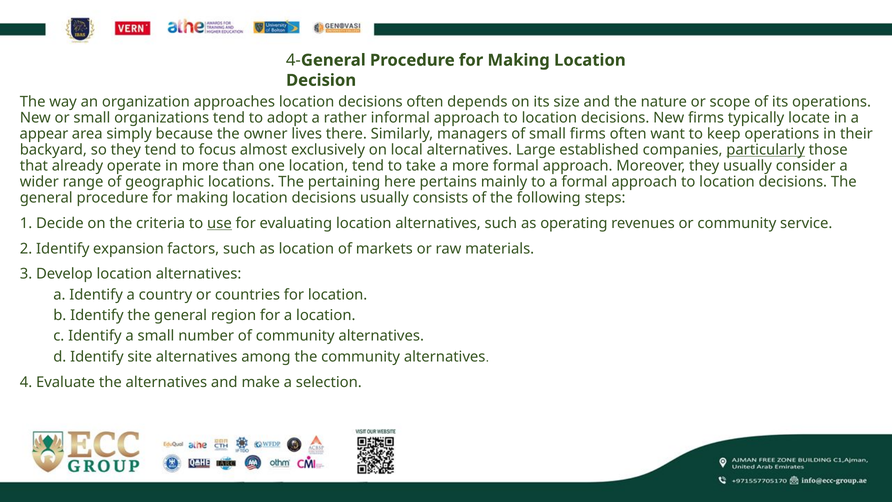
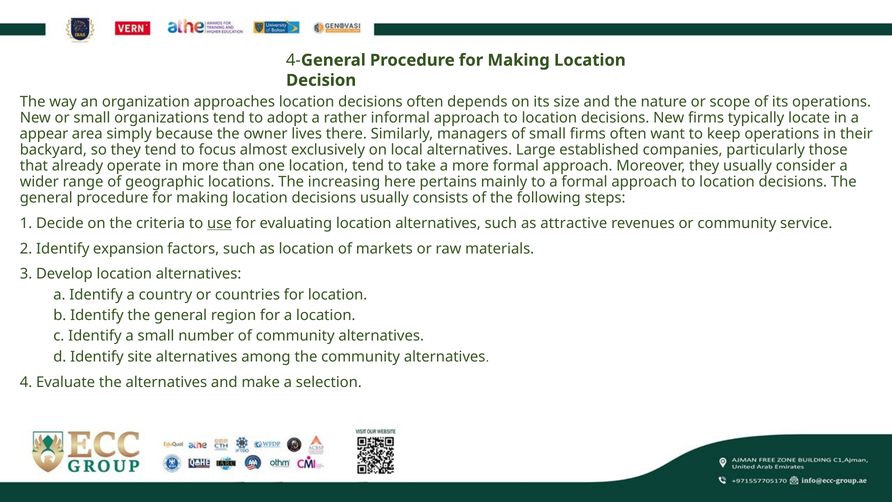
particularly underline: present -> none
pertaining: pertaining -> increasing
operating: operating -> attractive
